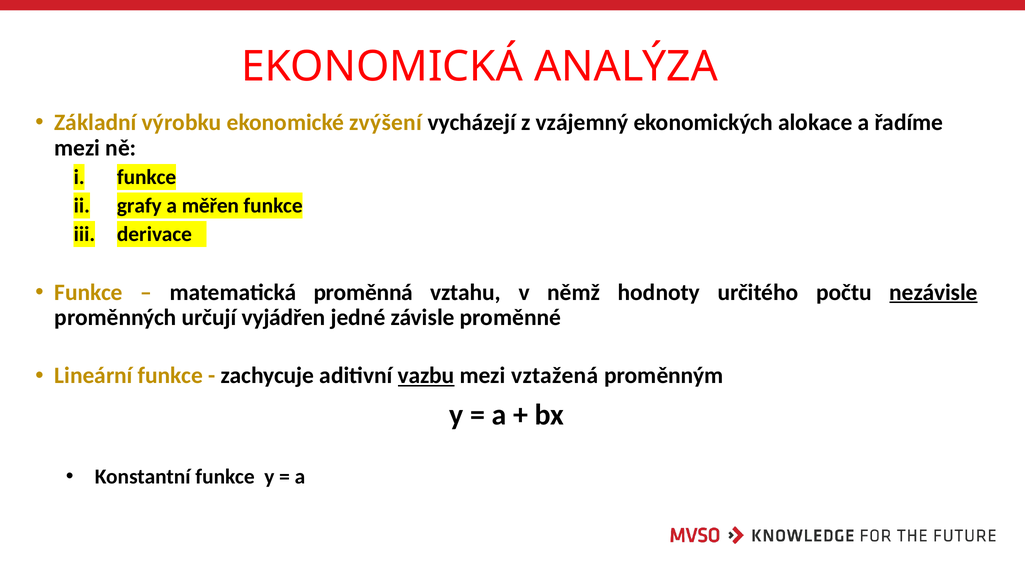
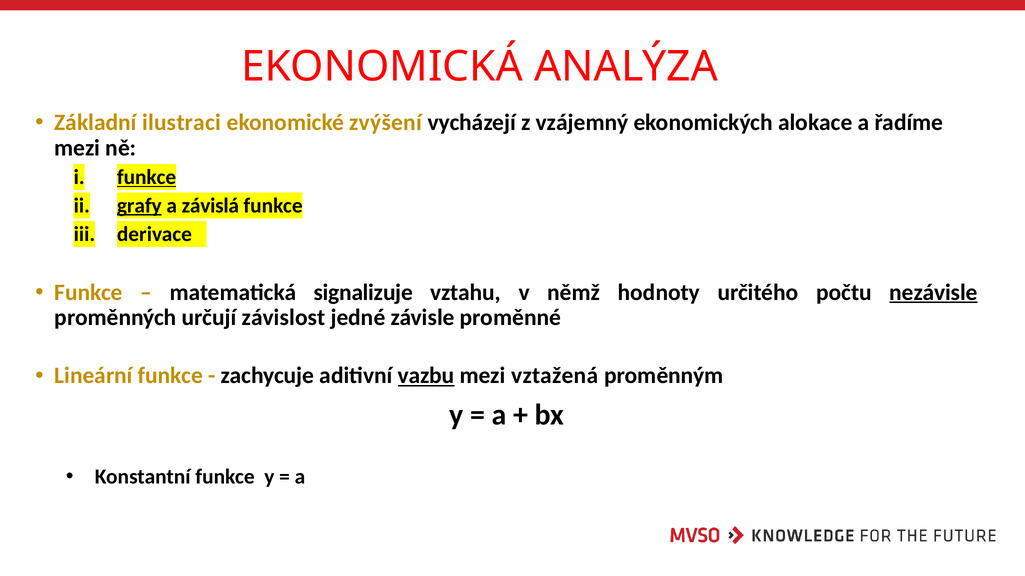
výrobku: výrobku -> ilustraci
funkce at (147, 177) underline: none -> present
grafy underline: none -> present
měřen: měřen -> závislá
proměnná: proměnná -> signalizuje
vyjádřen: vyjádřen -> závislost
